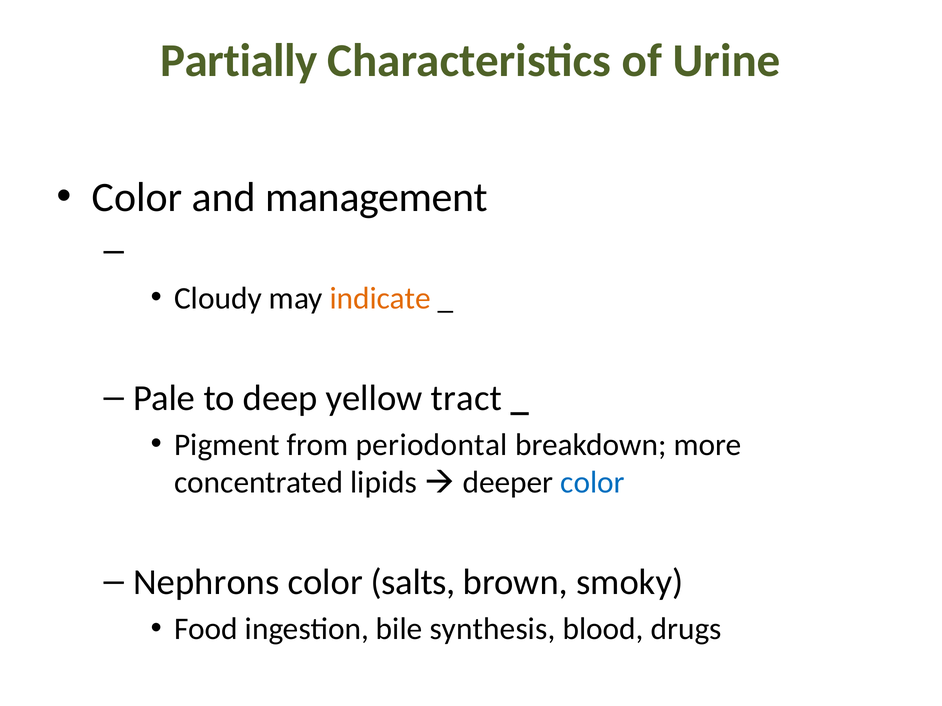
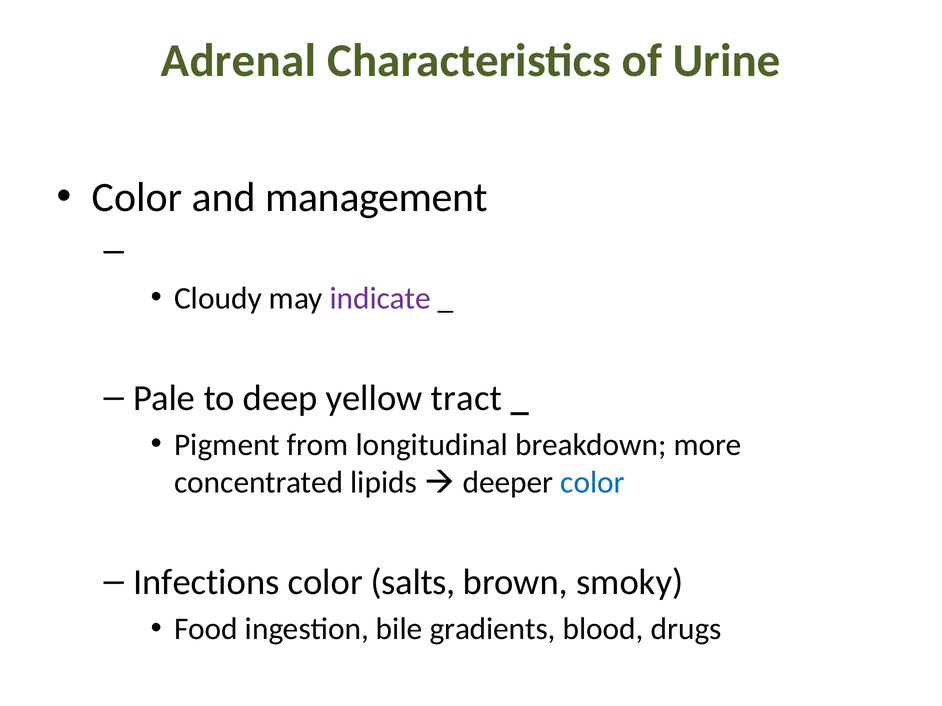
Partially: Partially -> Adrenal
indicate colour: orange -> purple
periodontal: periodontal -> longitudinal
Nephrons: Nephrons -> Infections
synthesis: synthesis -> gradients
